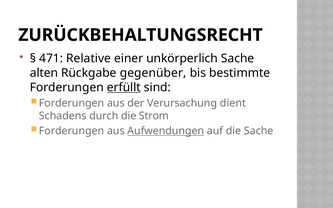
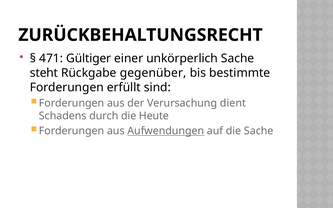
Relative: Relative -> Gültiger
alten: alten -> steht
erfüllt underline: present -> none
Strom: Strom -> Heute
